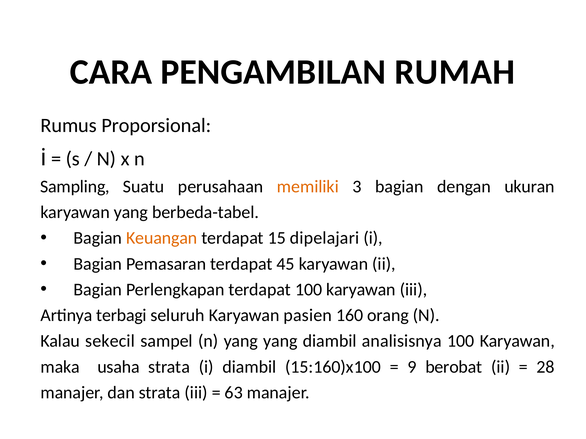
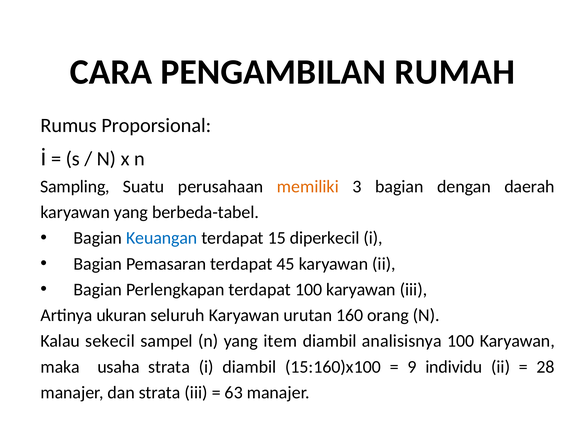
ukuran: ukuran -> daerah
Keuangan colour: orange -> blue
dipelajari: dipelajari -> diperkecil
terbagi: terbagi -> ukuran
pasien: pasien -> urutan
yang yang: yang -> item
berobat: berobat -> individu
